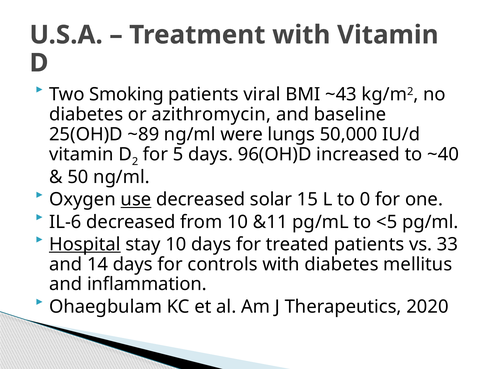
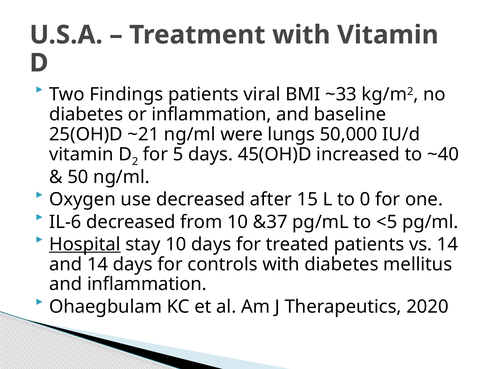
Smoking: Smoking -> Findings
~43: ~43 -> ~33
or azithromycin: azithromycin -> inflammation
~89: ~89 -> ~21
96(OH)D: 96(OH)D -> 45(OH)D
use underline: present -> none
solar: solar -> after
&11: &11 -> &37
vs 33: 33 -> 14
